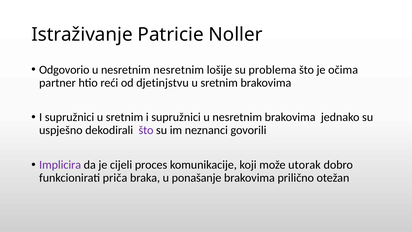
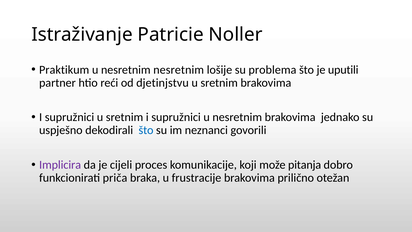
Odgovorio: Odgovorio -> Praktikum
očima: očima -> uputili
što at (146, 130) colour: purple -> blue
utorak: utorak -> pitanja
ponašanje: ponašanje -> frustracije
